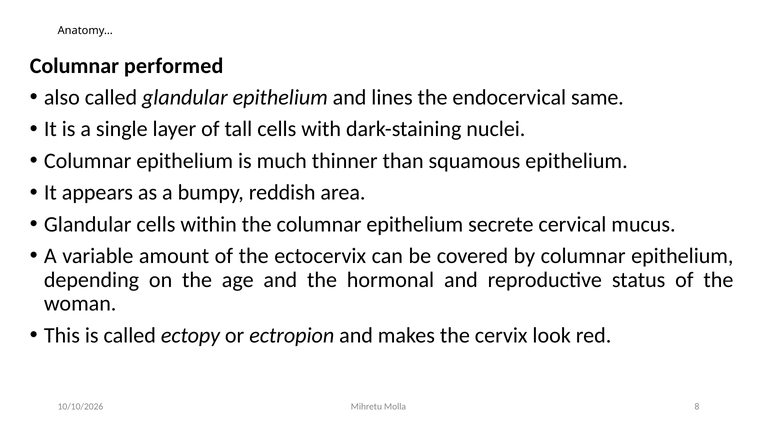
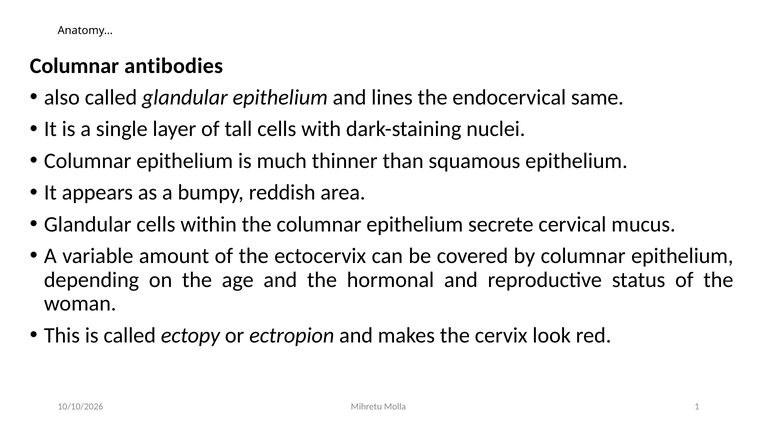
performed: performed -> antibodies
8: 8 -> 1
